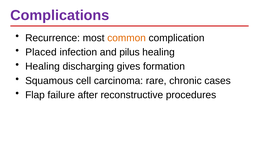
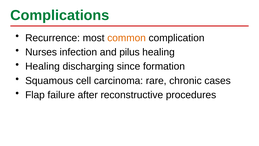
Complications colour: purple -> green
Placed: Placed -> Nurses
gives: gives -> since
